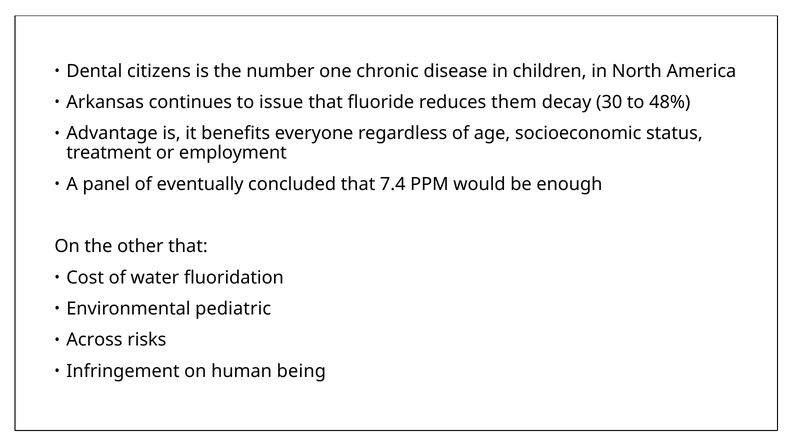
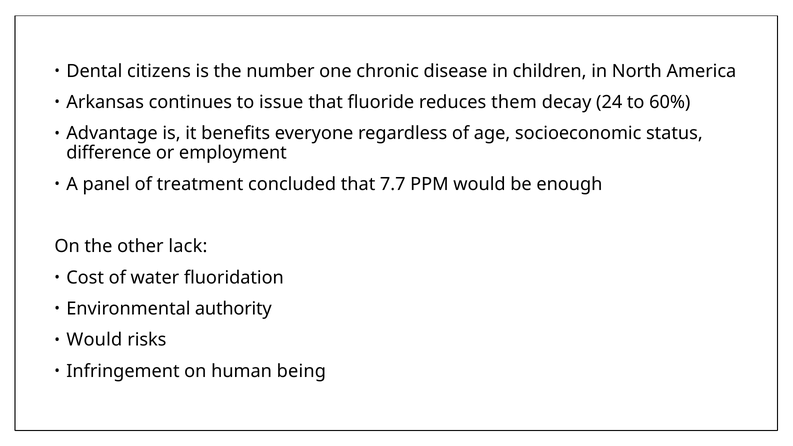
30: 30 -> 24
48%: 48% -> 60%
treatment: treatment -> difference
eventually: eventually -> treatment
7.4: 7.4 -> 7.7
other that: that -> lack
pediatric: pediatric -> authority
Across at (94, 340): Across -> Would
